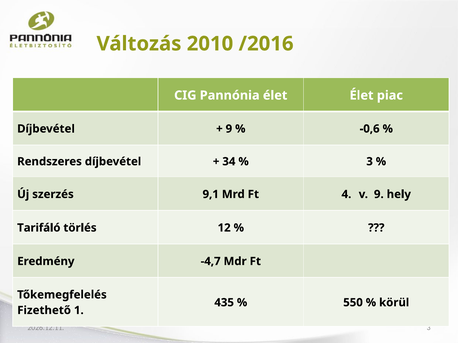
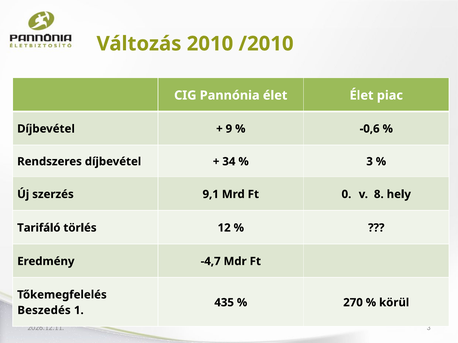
/2016: /2016 -> /2010
4: 4 -> 0
v 9: 9 -> 8
550: 550 -> 270
Fizethető: Fizethető -> Beszedés
